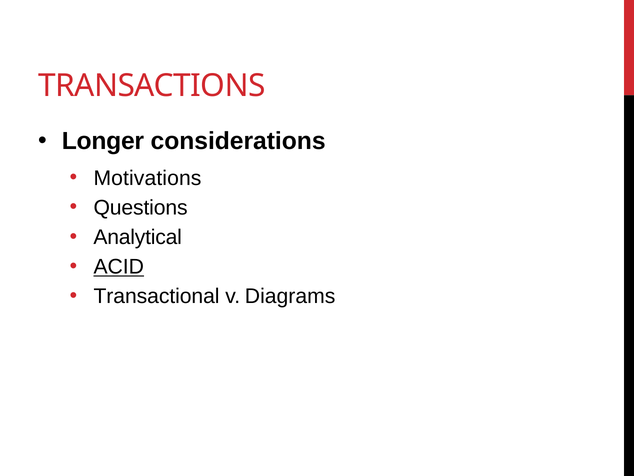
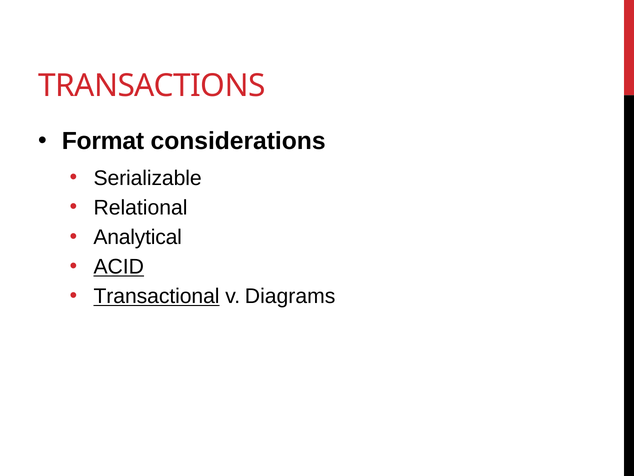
Longer: Longer -> Format
Motivations: Motivations -> Serializable
Questions: Questions -> Relational
Transactional underline: none -> present
